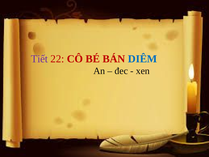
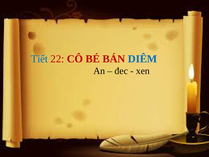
Tiết colour: purple -> blue
